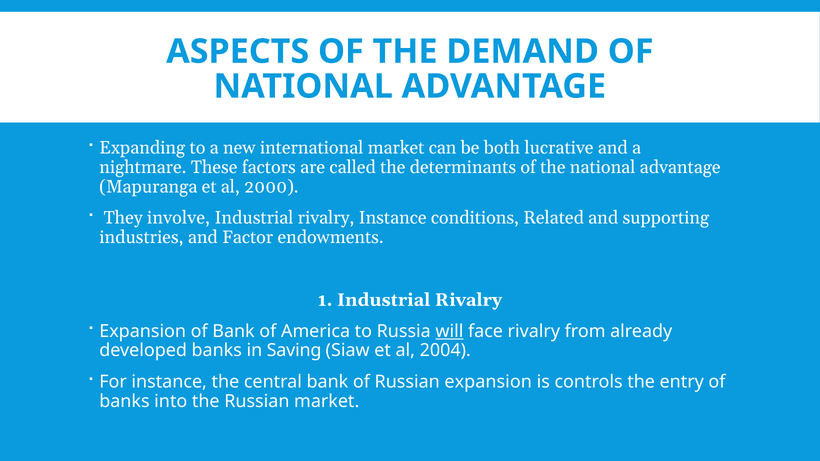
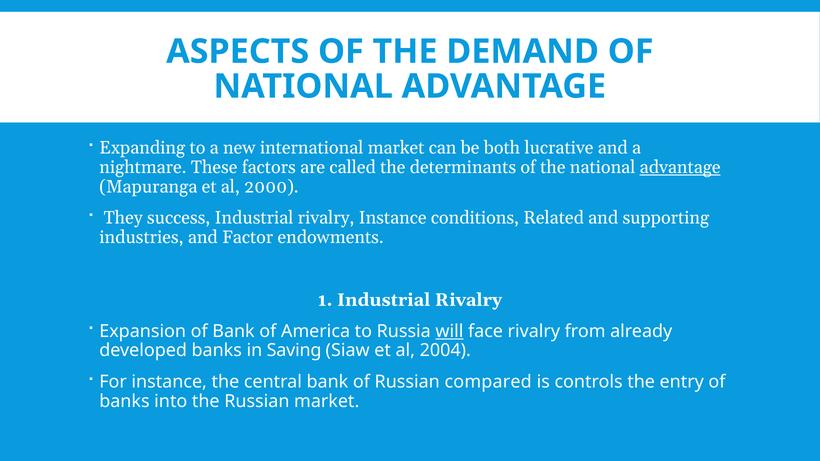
advantage at (680, 167) underline: none -> present
involve: involve -> success
Russian expansion: expansion -> compared
